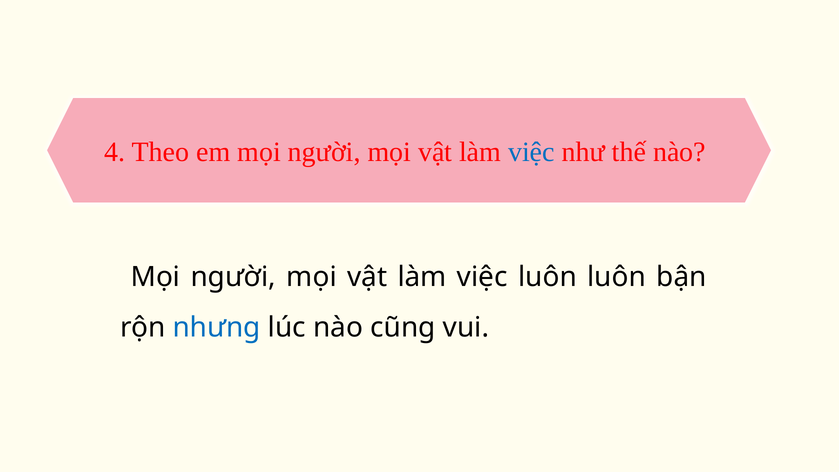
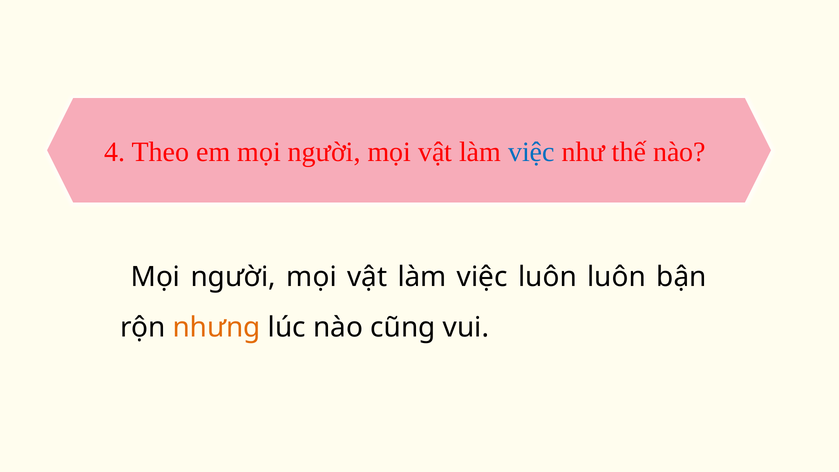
nhưng colour: blue -> orange
